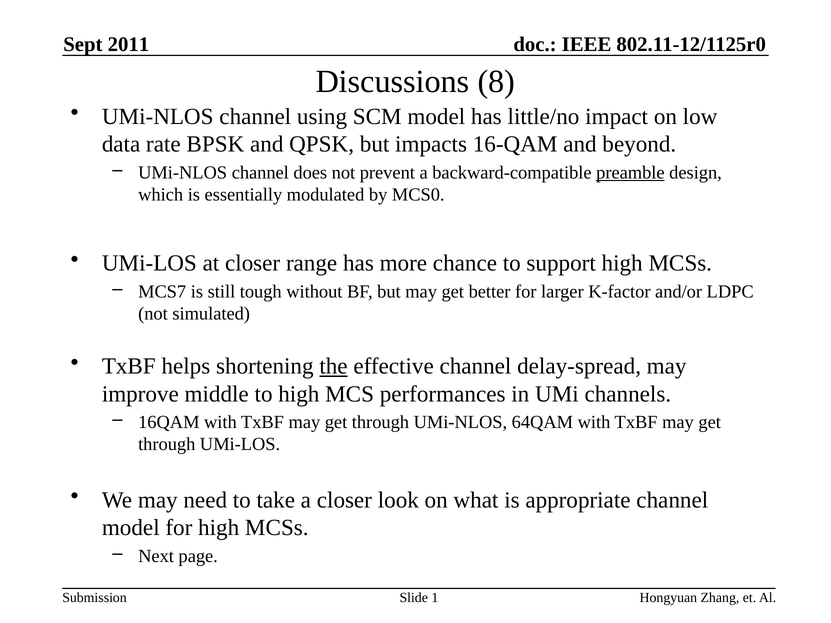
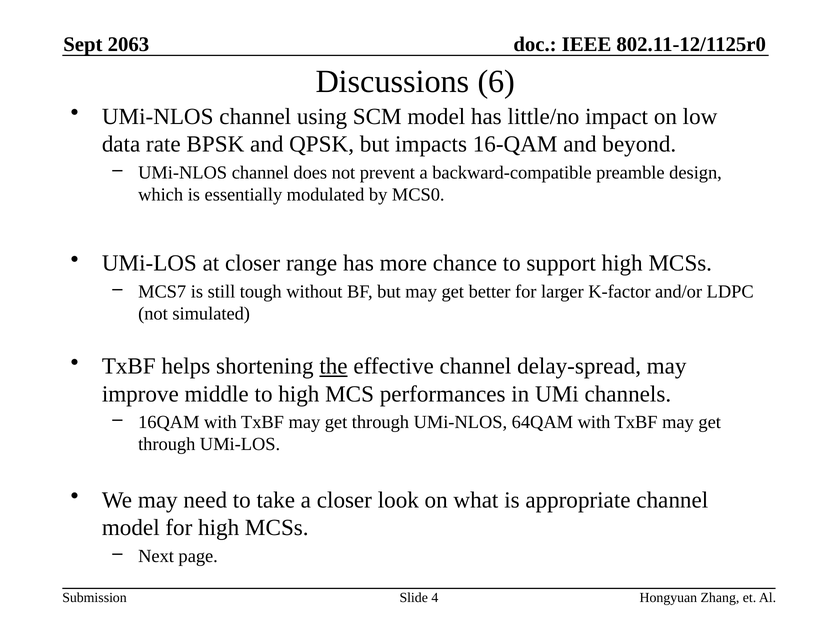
2011: 2011 -> 2063
8: 8 -> 6
preamble underline: present -> none
1: 1 -> 4
